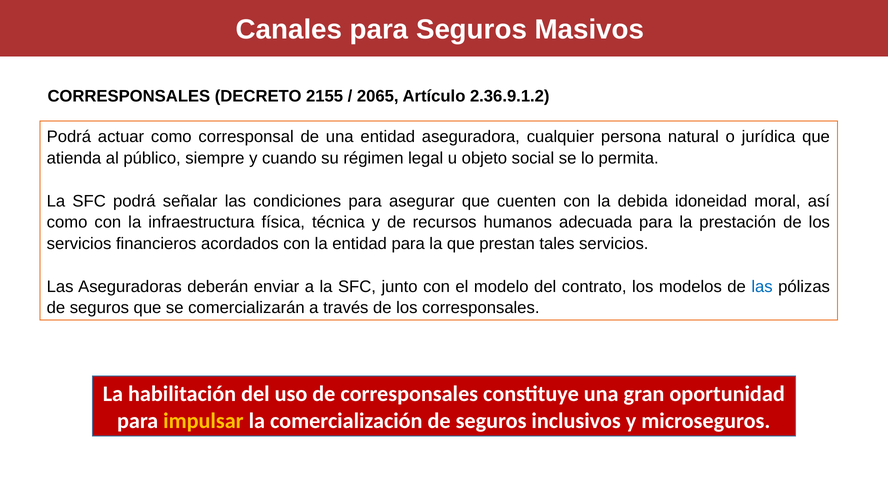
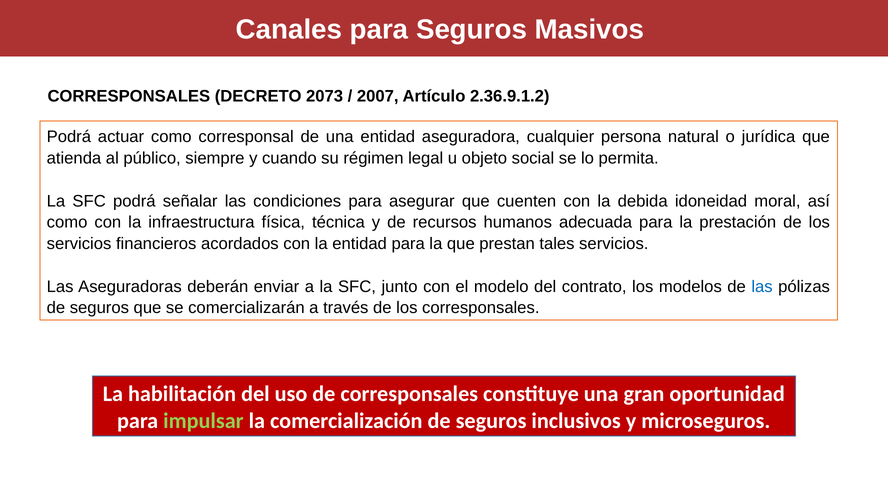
2155: 2155 -> 2073
2065: 2065 -> 2007
impulsar colour: yellow -> light green
